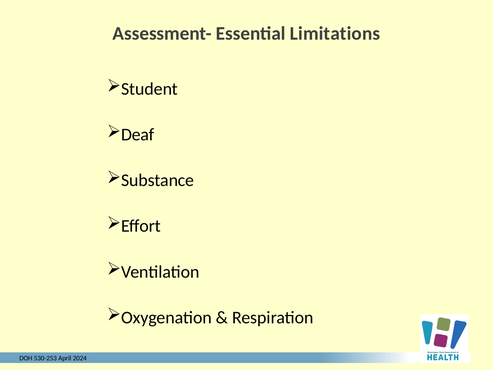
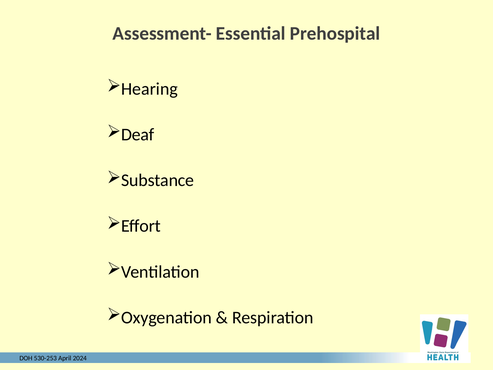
Limitations: Limitations -> Prehospital
Student: Student -> Hearing
